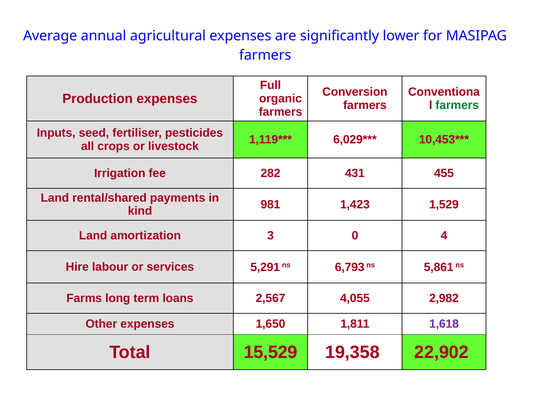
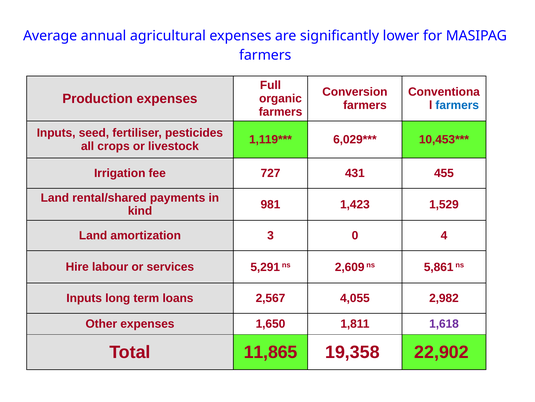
farmers at (457, 105) colour: green -> blue
282: 282 -> 727
6,793: 6,793 -> 2,609
Farms at (84, 298): Farms -> Inputs
15,529: 15,529 -> 11,865
